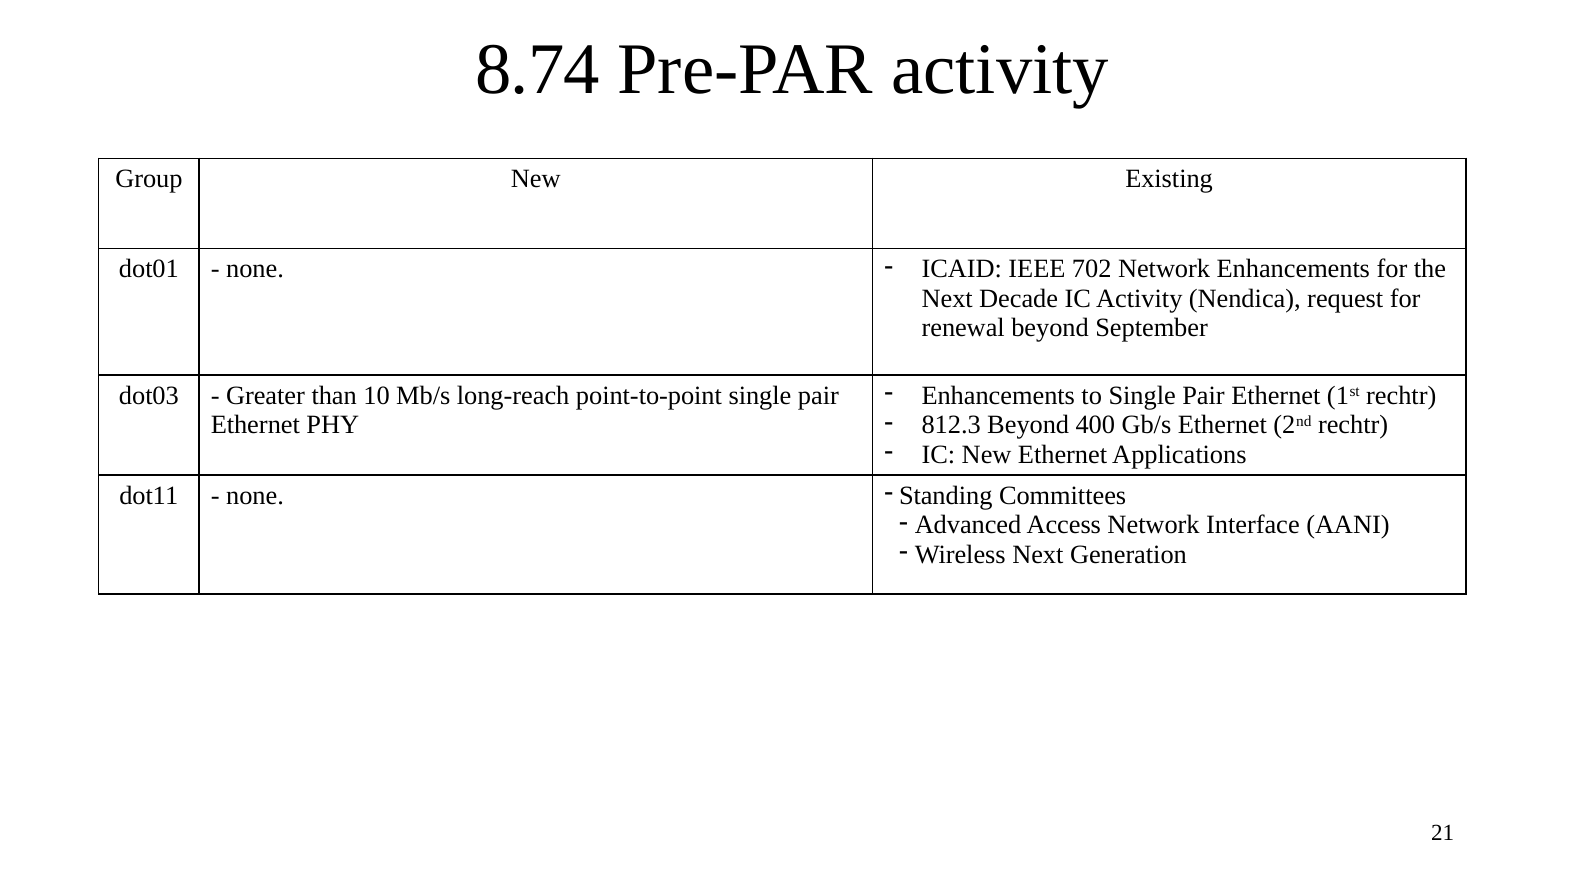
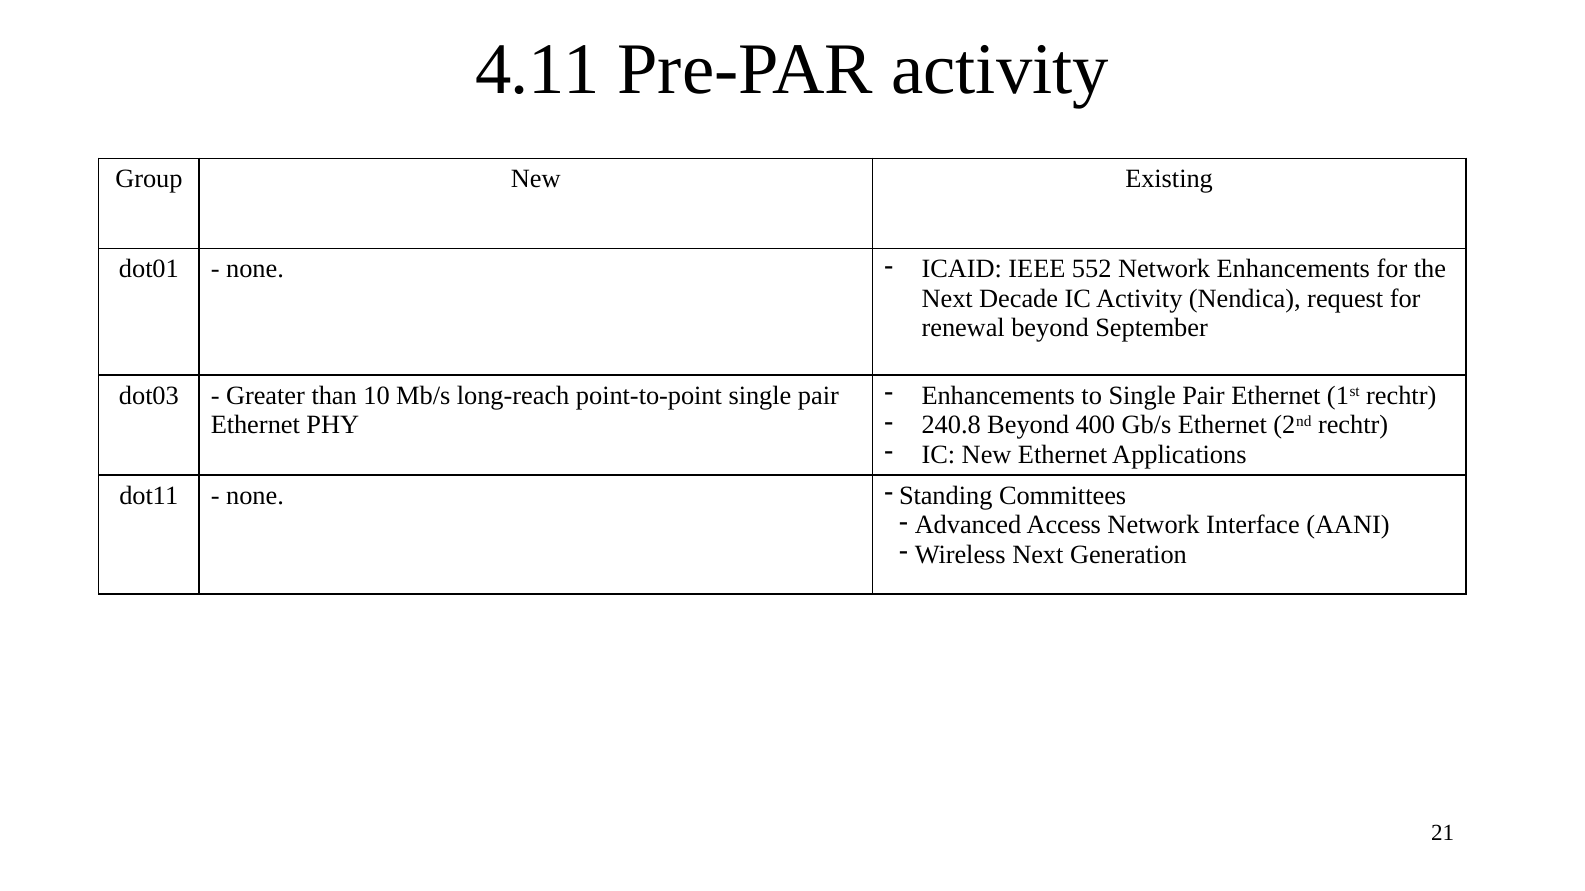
8.74: 8.74 -> 4.11
702: 702 -> 552
812.3: 812.3 -> 240.8
